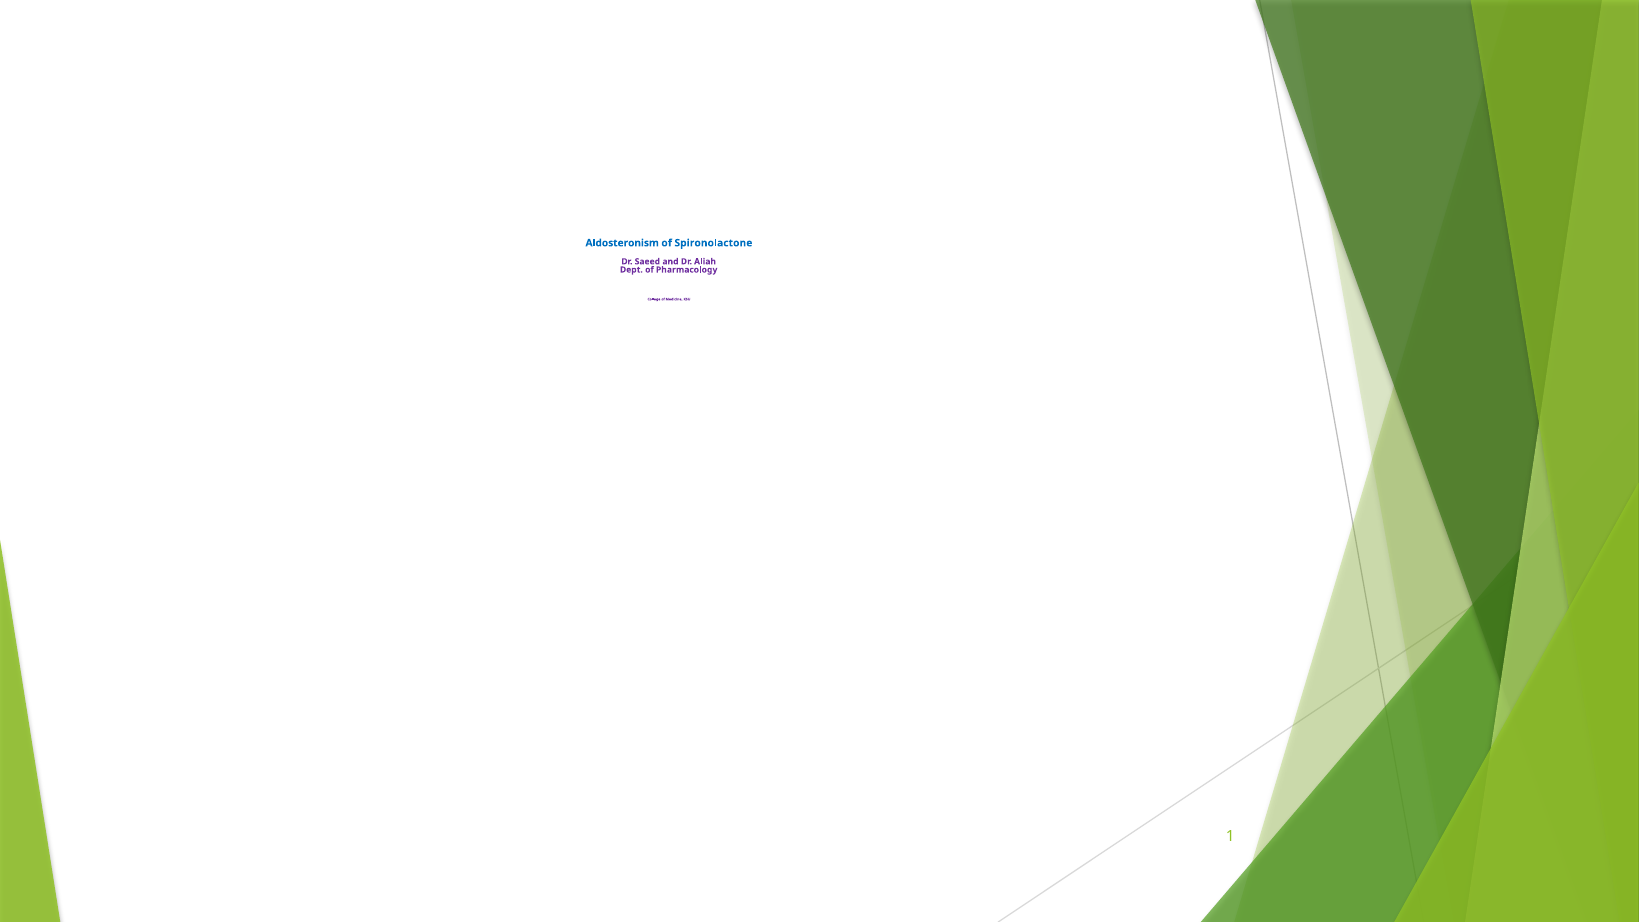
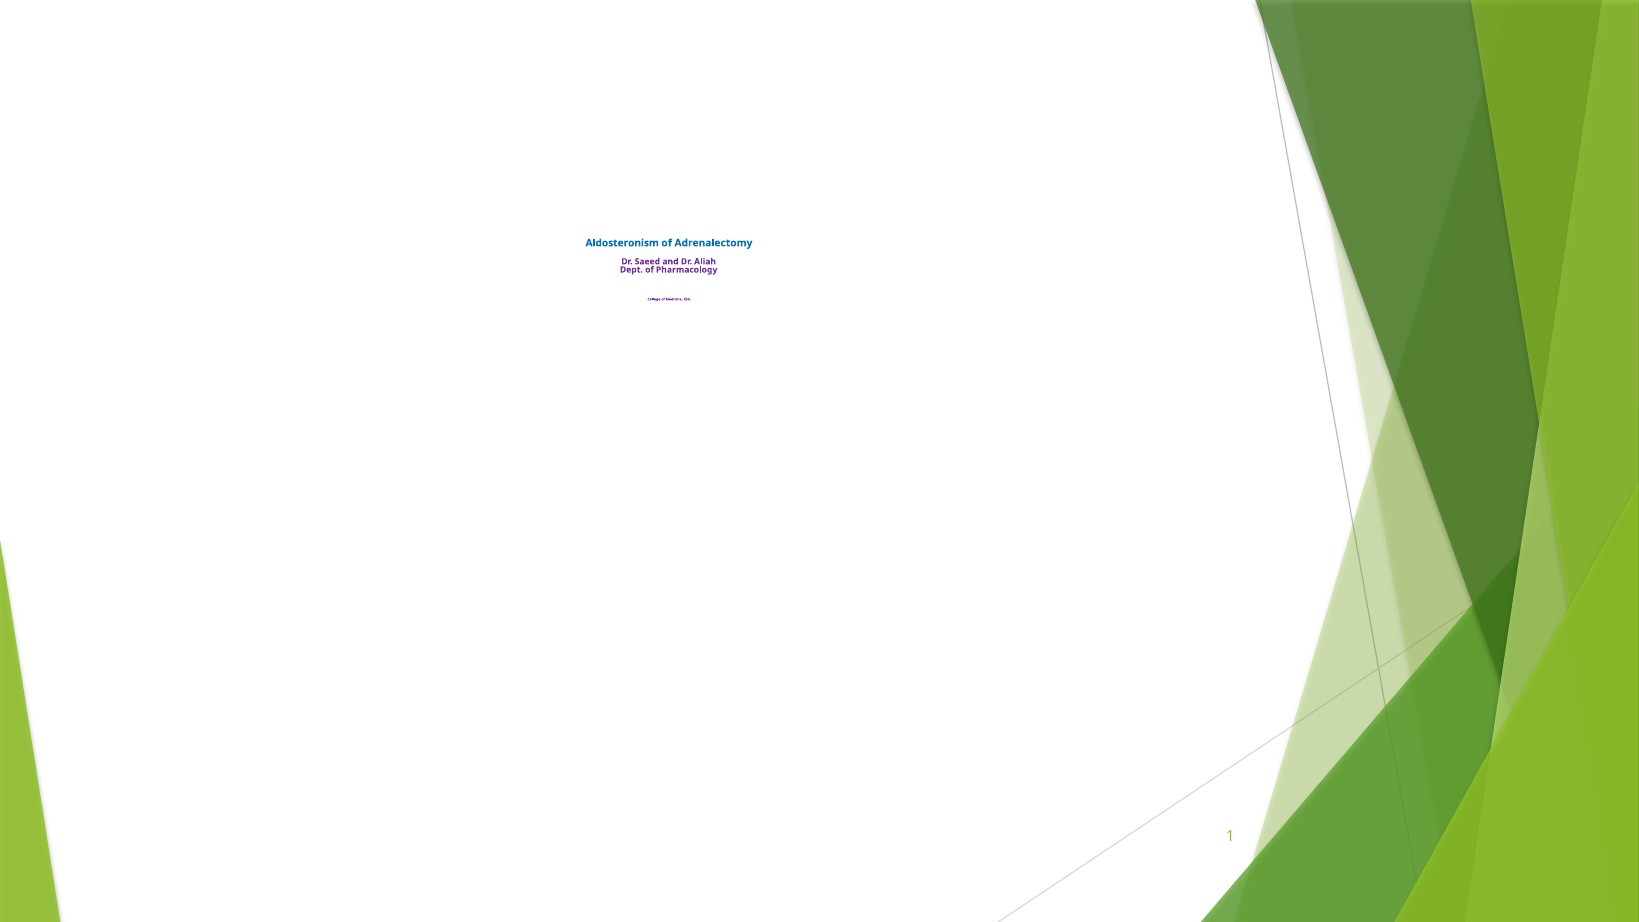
Spironolactone: Spironolactone -> Adrenalectomy
